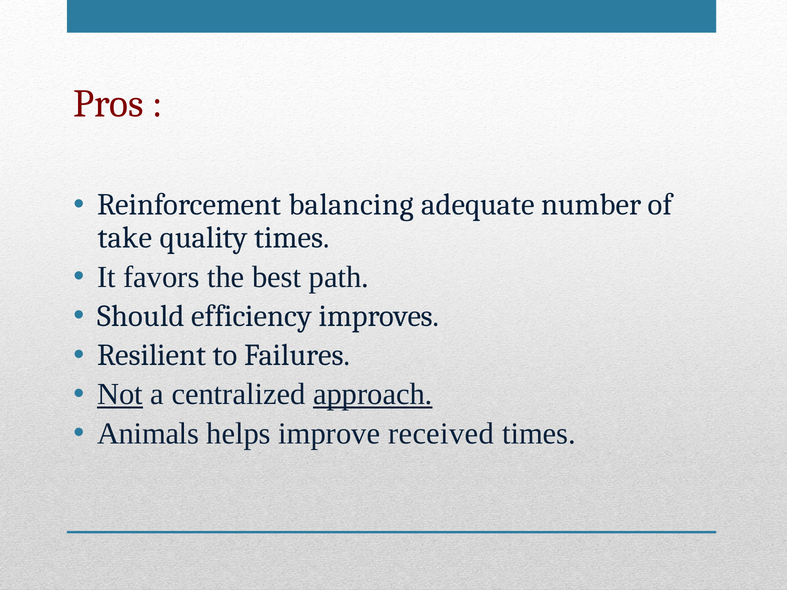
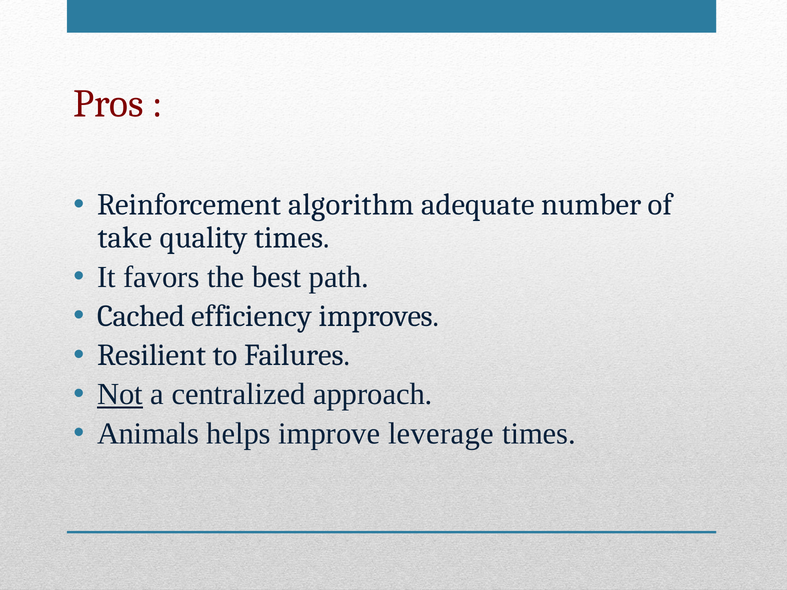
balancing: balancing -> algorithm
Should: Should -> Cached
approach underline: present -> none
received: received -> leverage
